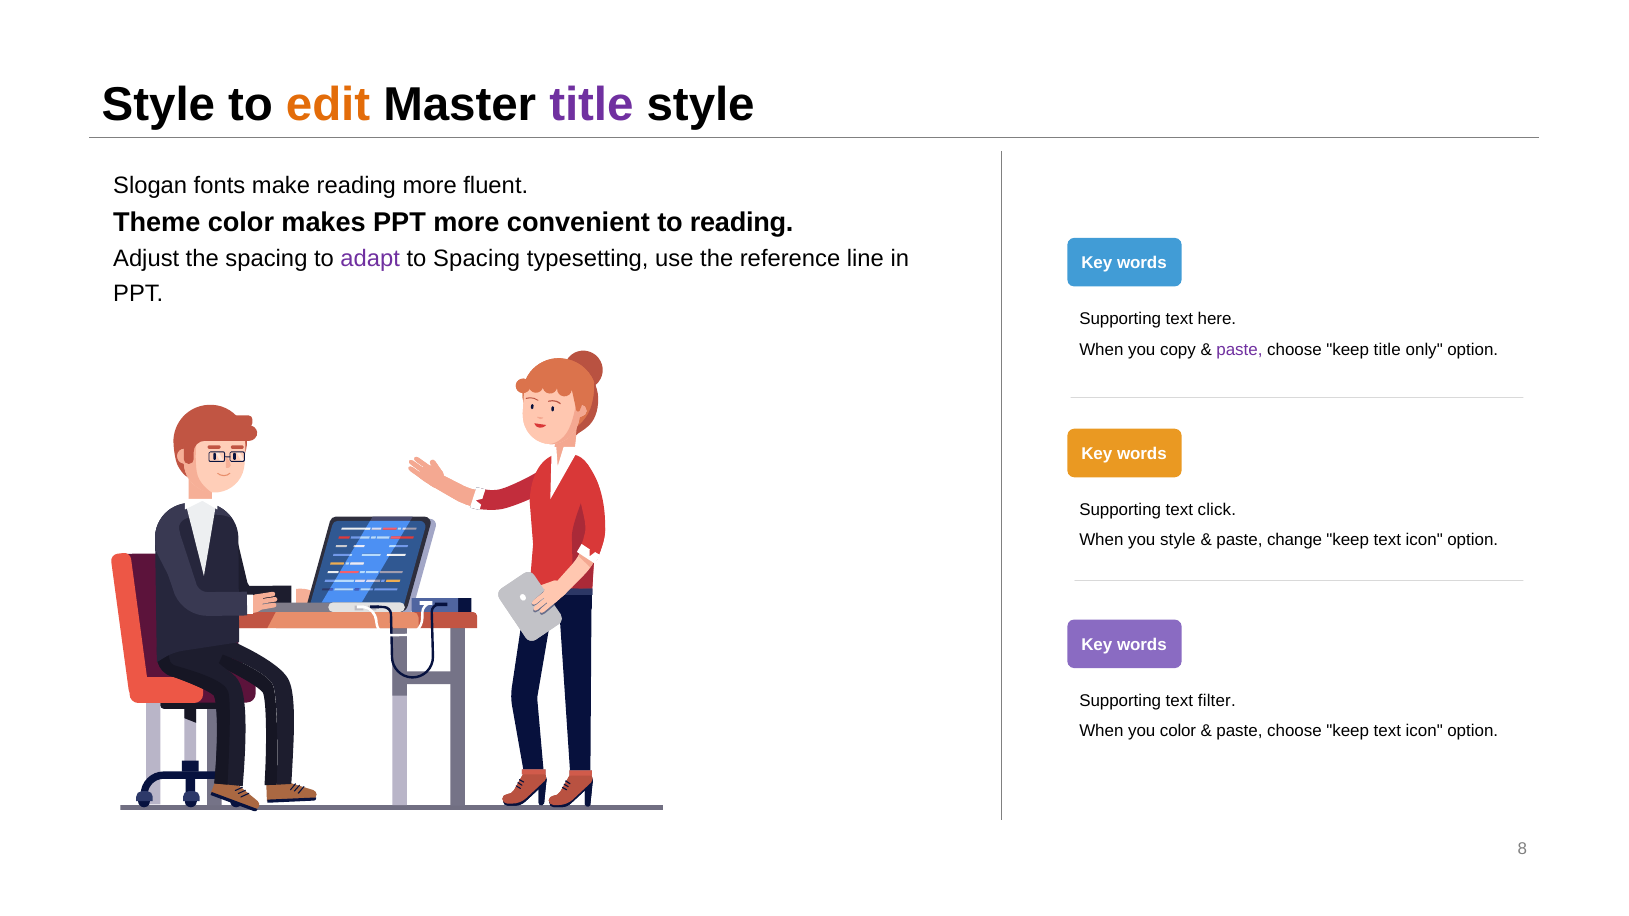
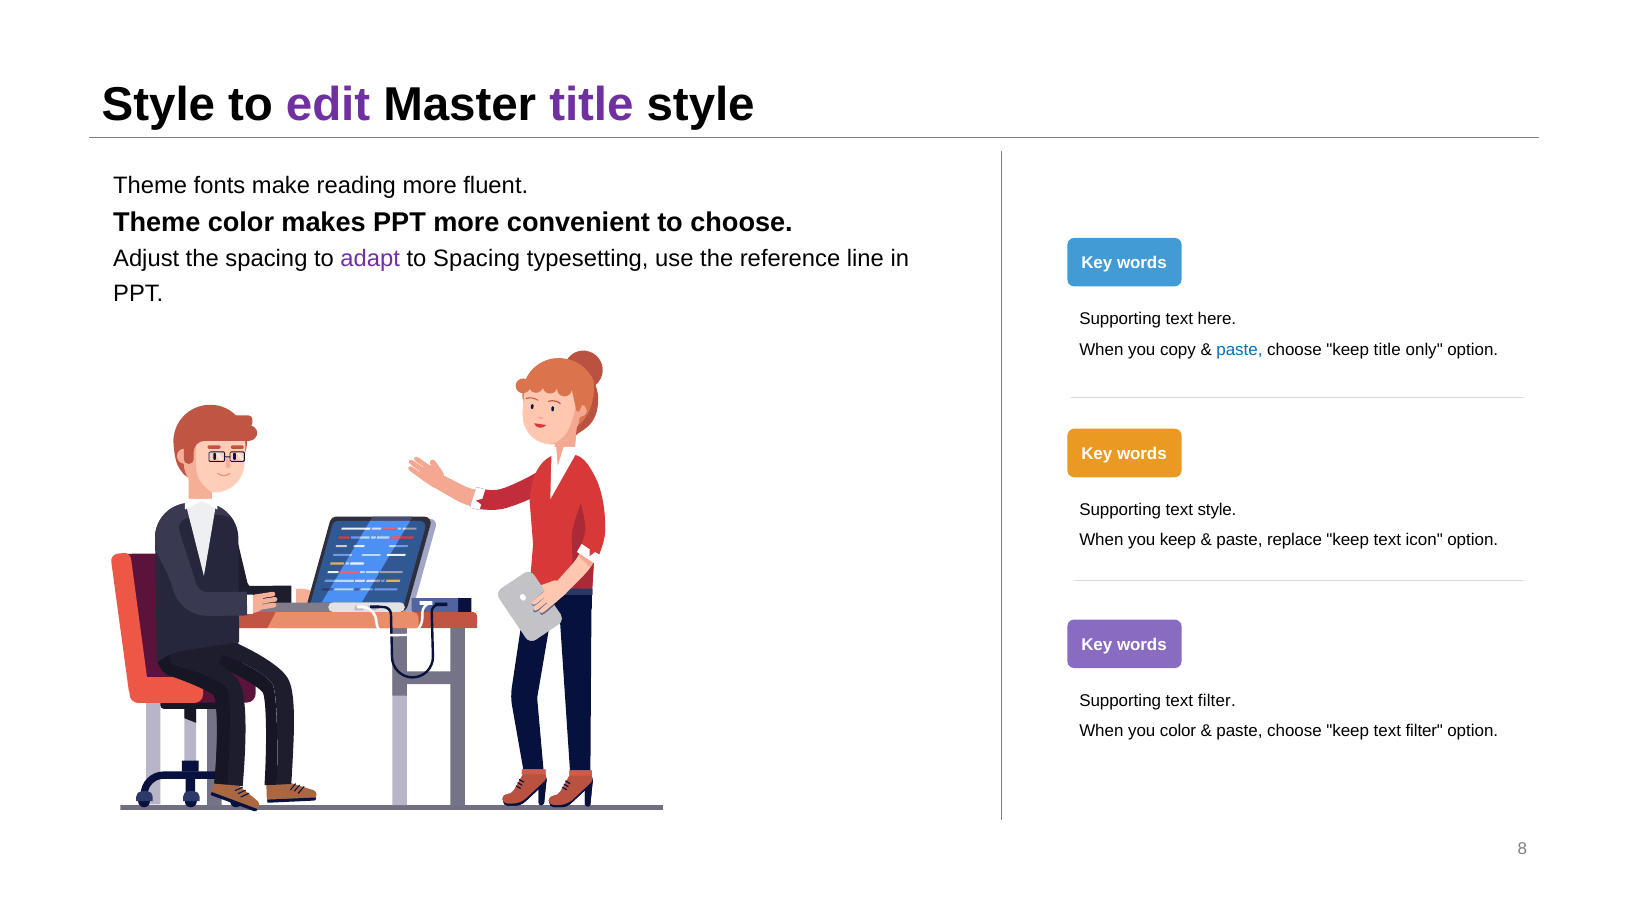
edit colour: orange -> purple
Slogan at (150, 186): Slogan -> Theme
to reading: reading -> choose
paste at (1239, 350) colour: purple -> blue
text click: click -> style
you style: style -> keep
change: change -> replace
choose keep text icon: icon -> filter
